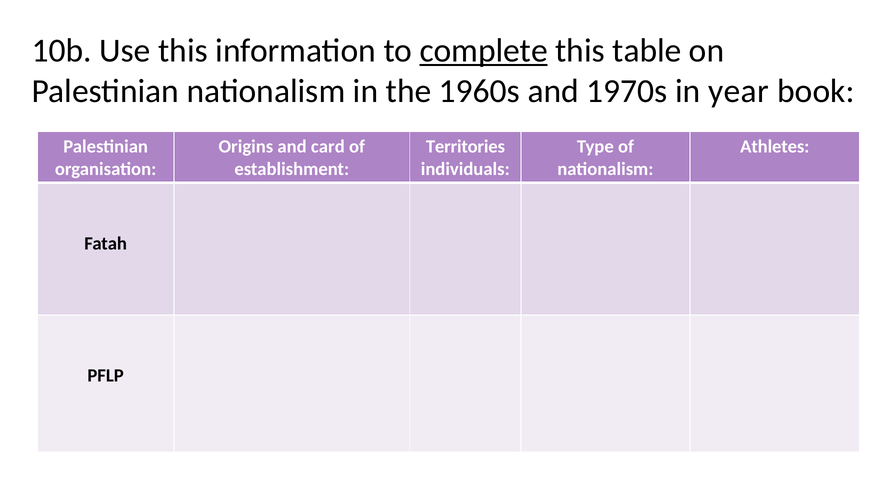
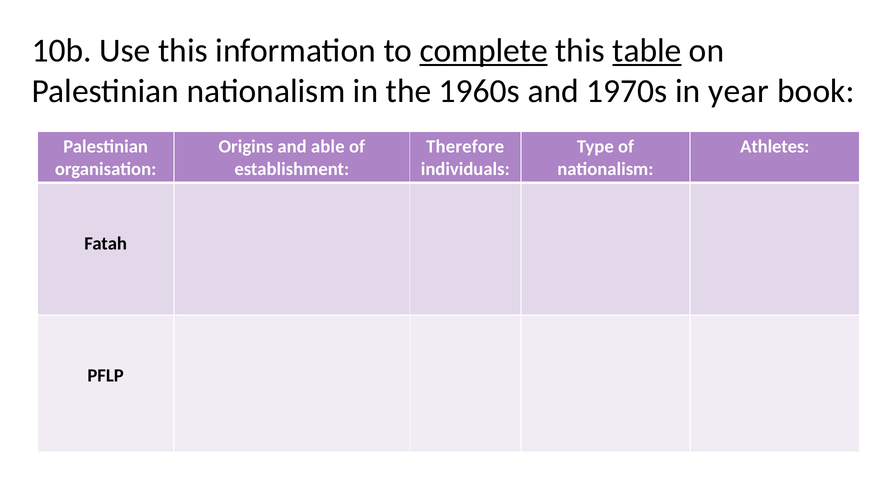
table underline: none -> present
card: card -> able
Territories: Territories -> Therefore
